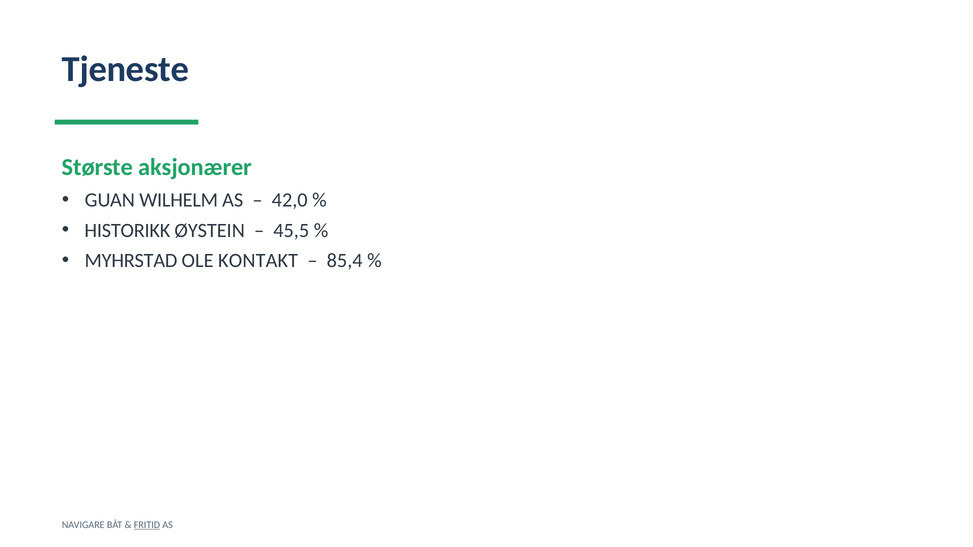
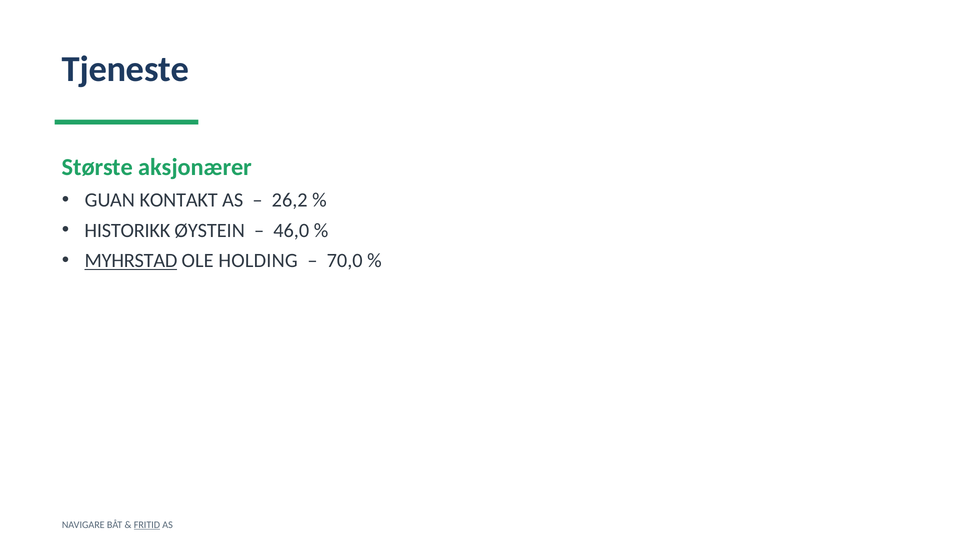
WILHELM: WILHELM -> KONTAKT
42,0: 42,0 -> 26,2
45,5: 45,5 -> 46,0
MYHRSTAD underline: none -> present
KONTAKT: KONTAKT -> HOLDING
85,4: 85,4 -> 70,0
